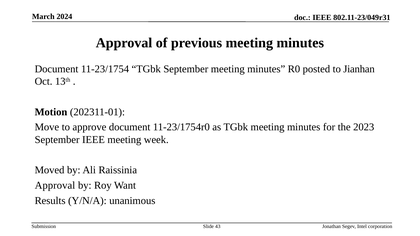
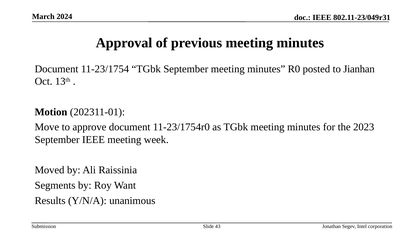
Approval at (55, 186): Approval -> Segments
